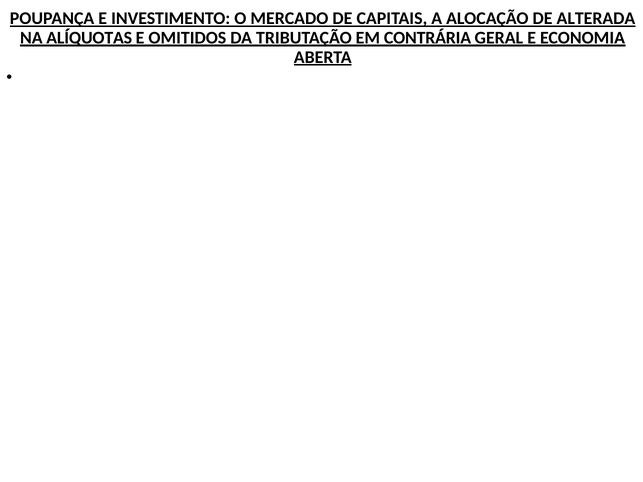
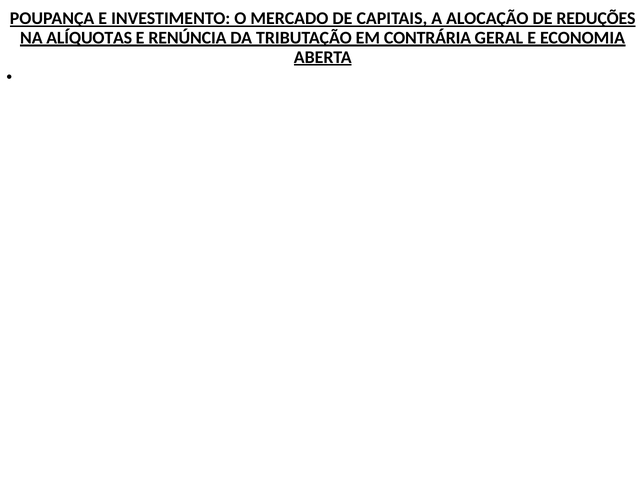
ALTERADA: ALTERADA -> REDUÇÕES
OMITIDOS: OMITIDOS -> RENÚNCIA
